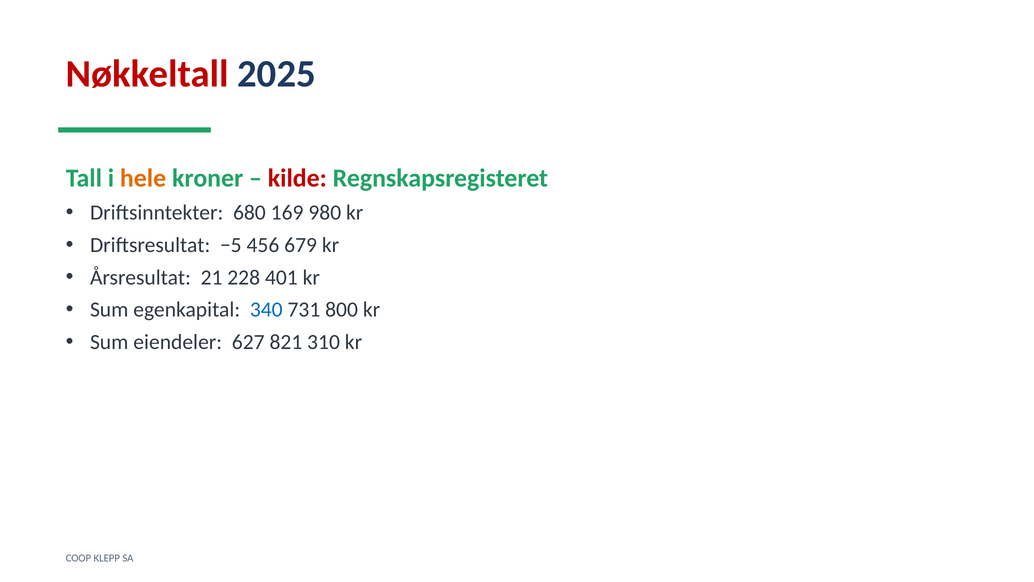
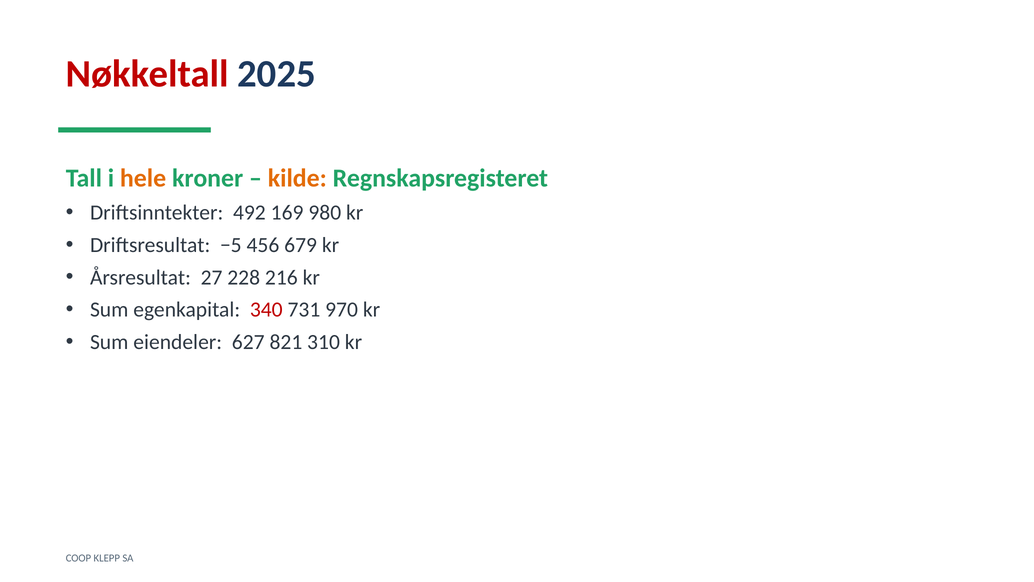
kilde colour: red -> orange
680: 680 -> 492
21: 21 -> 27
401: 401 -> 216
340 colour: blue -> red
800: 800 -> 970
